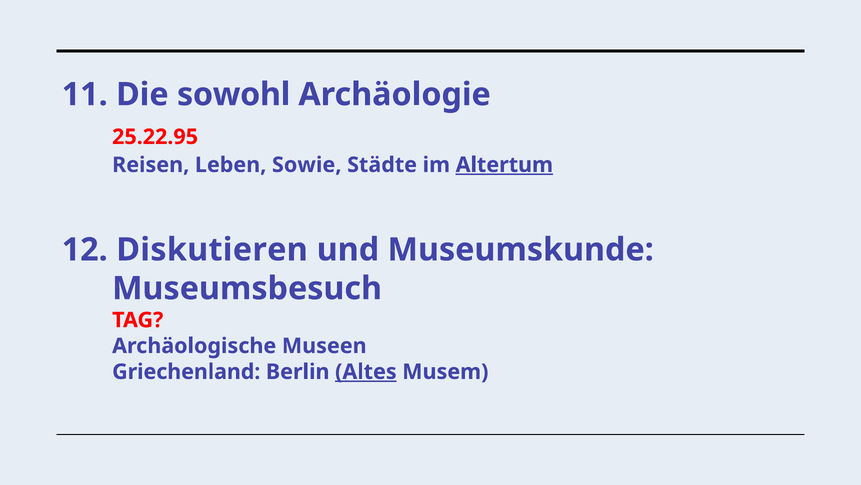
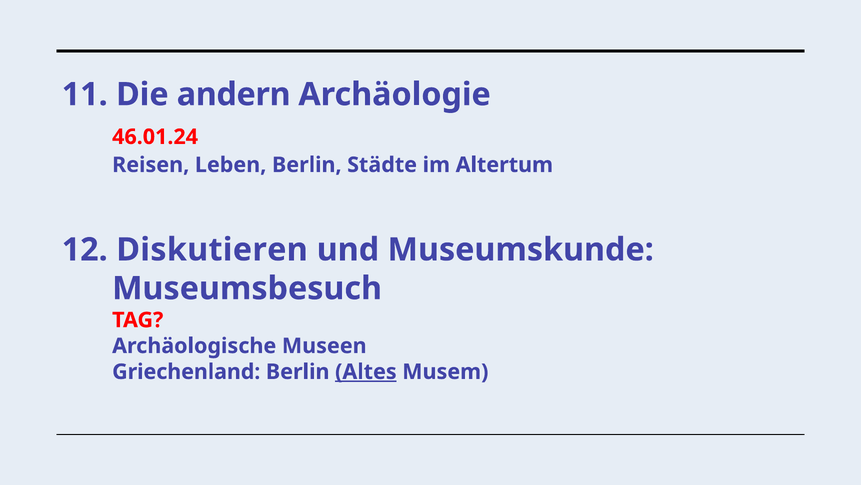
sowohl: sowohl -> andern
25.22.95: 25.22.95 -> 46.01.24
Leben Sowie: Sowie -> Berlin
Altertum underline: present -> none
